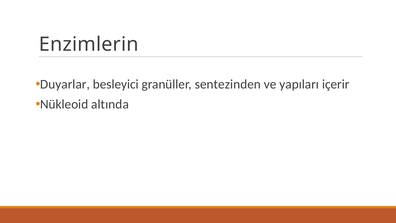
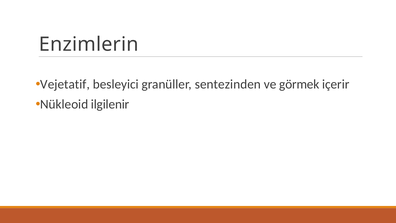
Duyarlar: Duyarlar -> Vejetatif
yapıları: yapıları -> görmek
altında: altında -> ilgilenir
